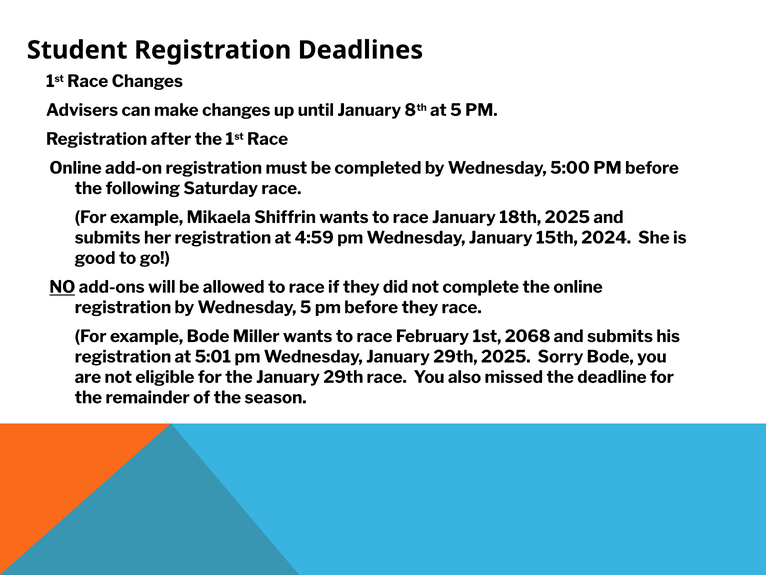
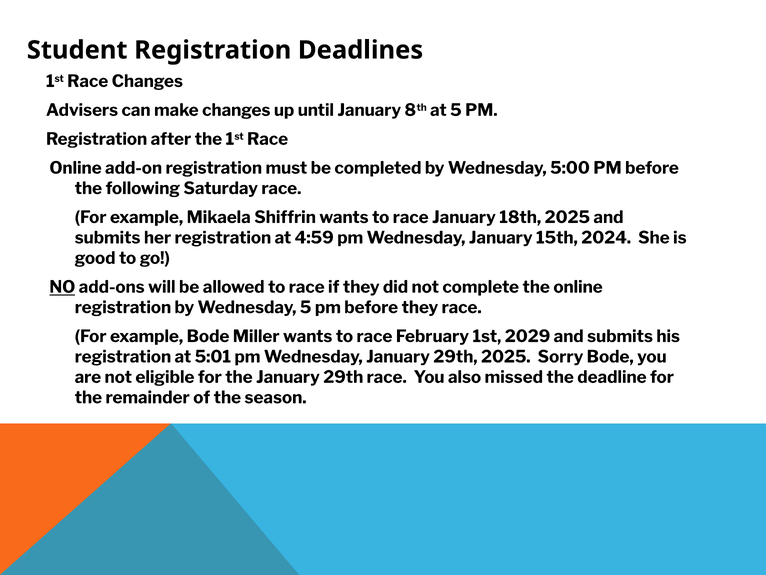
2068: 2068 -> 2029
